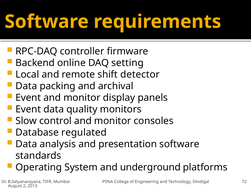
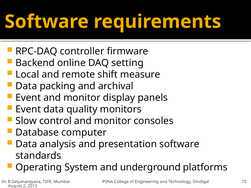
detector: detector -> measure
regulated: regulated -> computer
